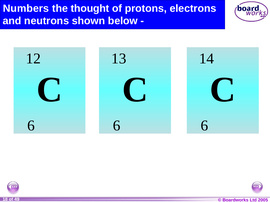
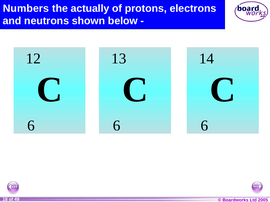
thought: thought -> actually
